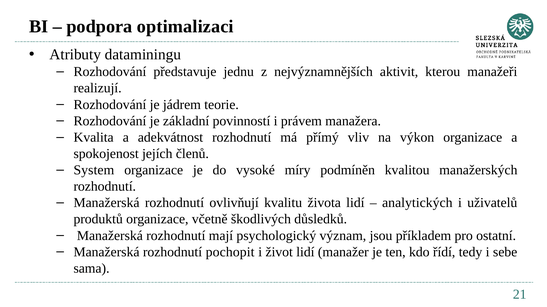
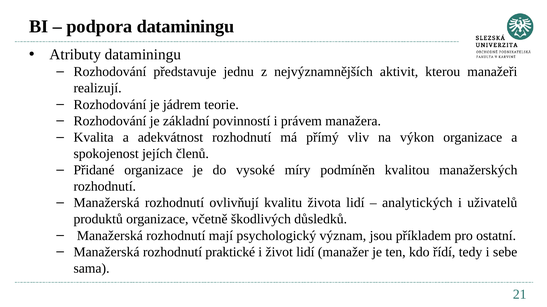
podpora optimalizaci: optimalizaci -> dataminingu
System: System -> Přidané
pochopit: pochopit -> praktické
